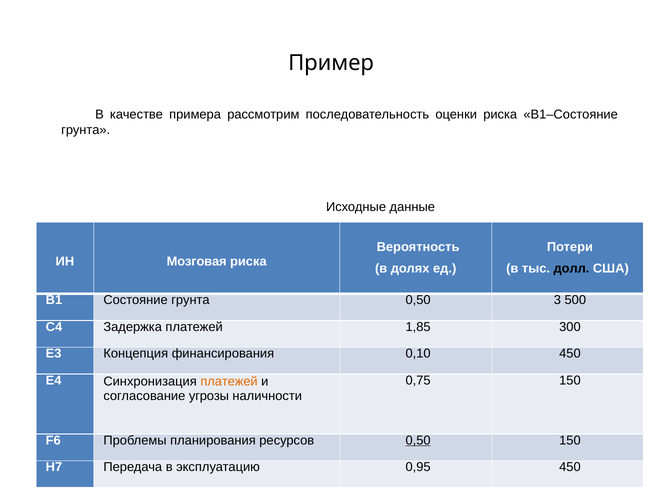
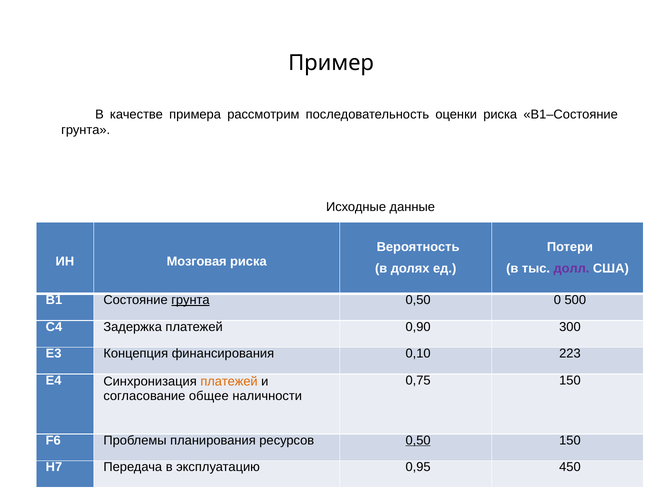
долл colour: black -> purple
грунта at (190, 300) underline: none -> present
3: 3 -> 0
1,85: 1,85 -> 0,90
0,10 450: 450 -> 223
угрозы: угрозы -> общее
